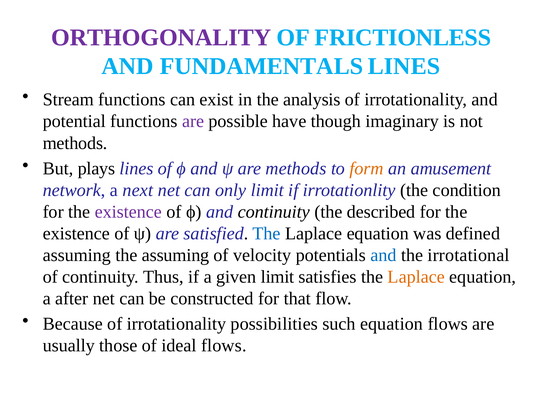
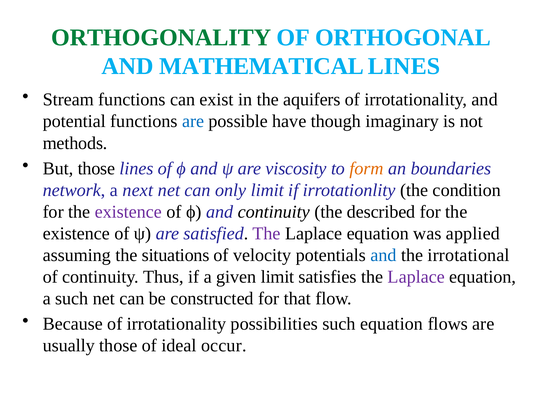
ORTHOGONALITY colour: purple -> green
FRICTIONLESS: FRICTIONLESS -> ORTHOGONAL
FUNDAMENTALS: FUNDAMENTALS -> MATHEMATICAL
analysis: analysis -> aquifers
are at (193, 121) colour: purple -> blue
But plays: plays -> those
are methods: methods -> viscosity
amusement: amusement -> boundaries
The at (266, 233) colour: blue -> purple
defined: defined -> applied
the assuming: assuming -> situations
Laplace at (416, 277) colour: orange -> purple
a after: after -> such
ideal flows: flows -> occur
